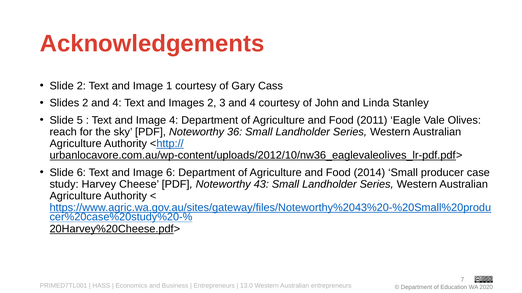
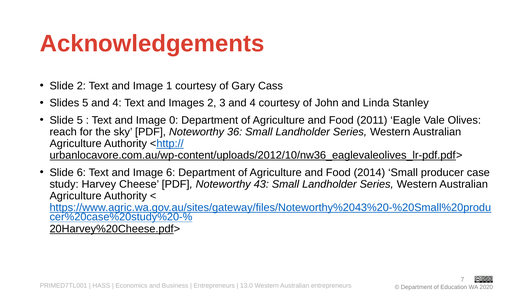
Slides 2: 2 -> 5
Image 4: 4 -> 0
